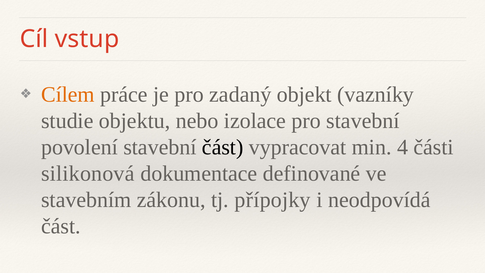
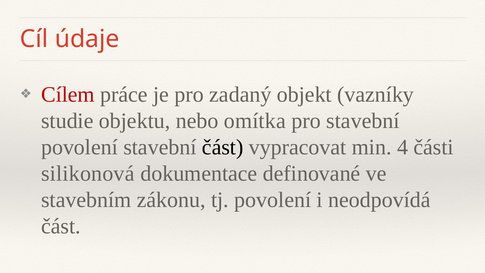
vstup: vstup -> údaje
Cílem colour: orange -> red
izolace: izolace -> omítka
tj přípojky: přípojky -> povolení
